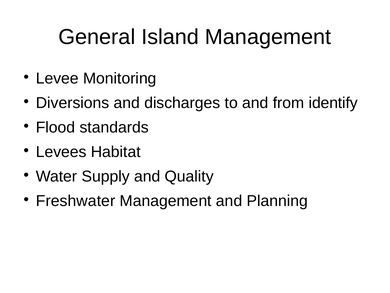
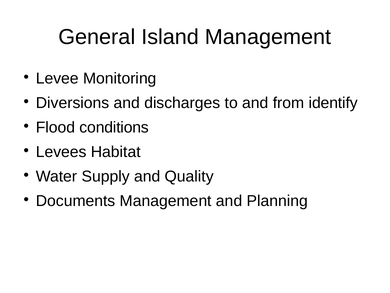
standards: standards -> conditions
Freshwater: Freshwater -> Documents
